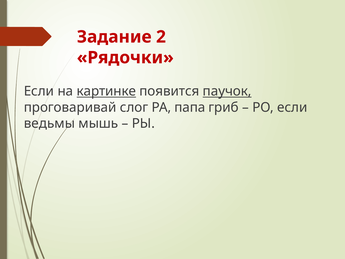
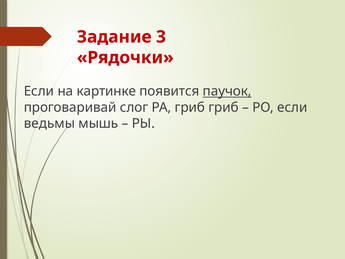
2: 2 -> 3
картинке underline: present -> none
РА папа: папа -> гриб
